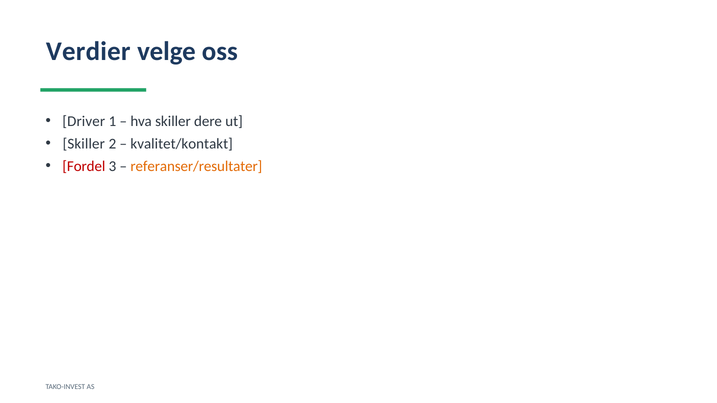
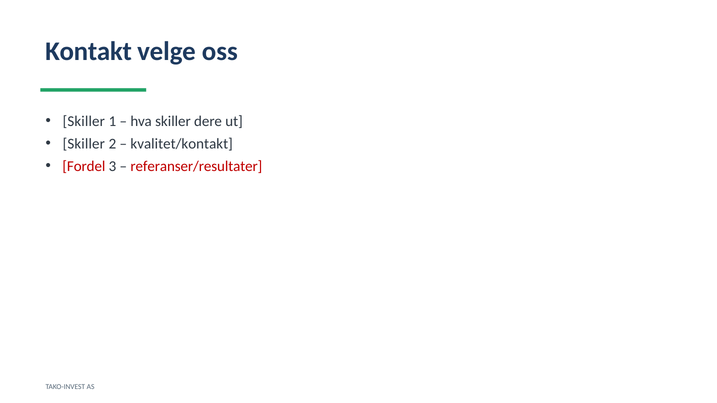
Verdier: Verdier -> Kontakt
Driver at (84, 121): Driver -> Skiller
referanser/resultater colour: orange -> red
